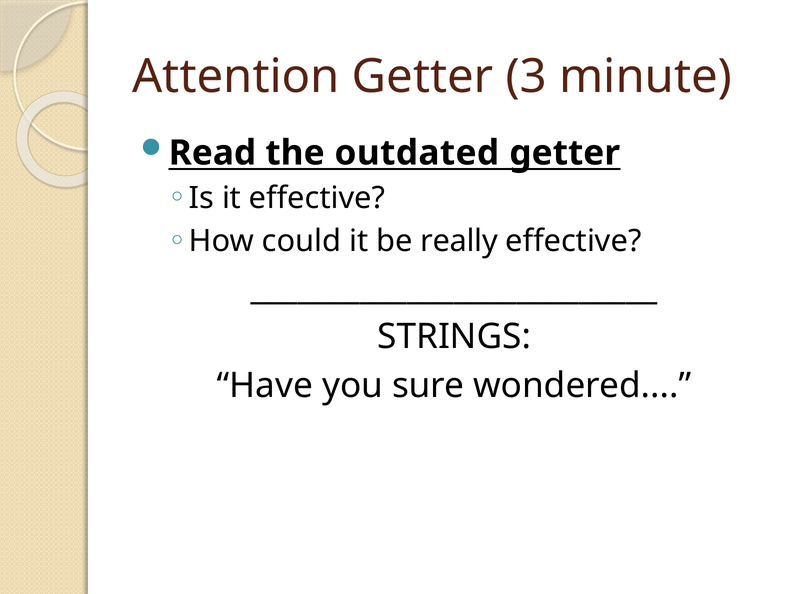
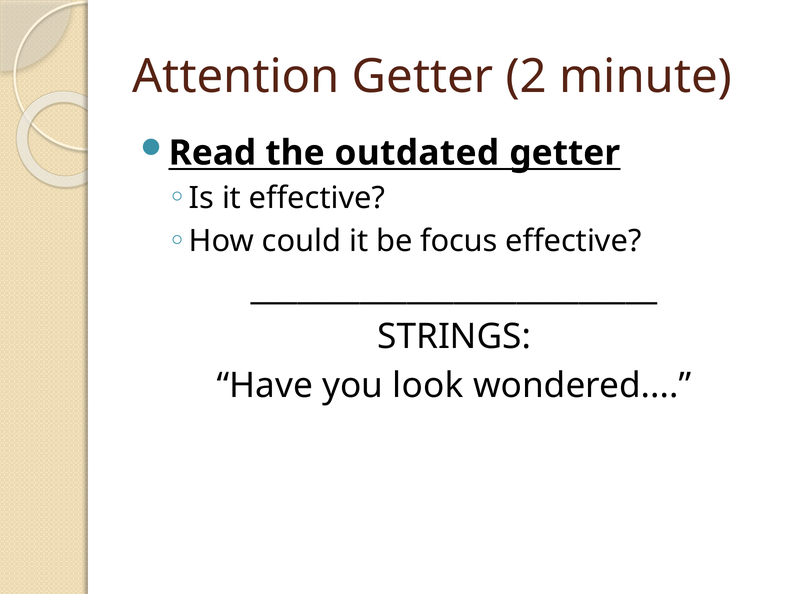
3: 3 -> 2
really: really -> focus
sure: sure -> look
